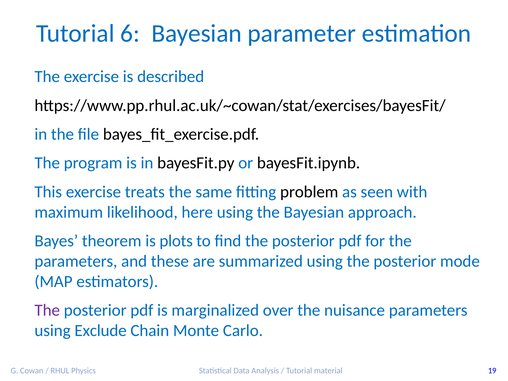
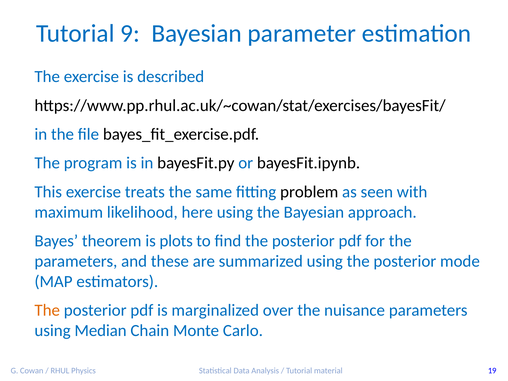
6: 6 -> 9
The at (47, 310) colour: purple -> orange
Exclude: Exclude -> Median
